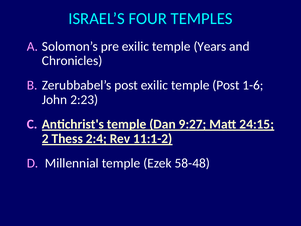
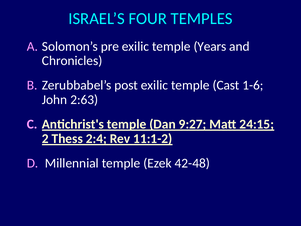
temple Post: Post -> Cast
2:23: 2:23 -> 2:63
58-48: 58-48 -> 42-48
